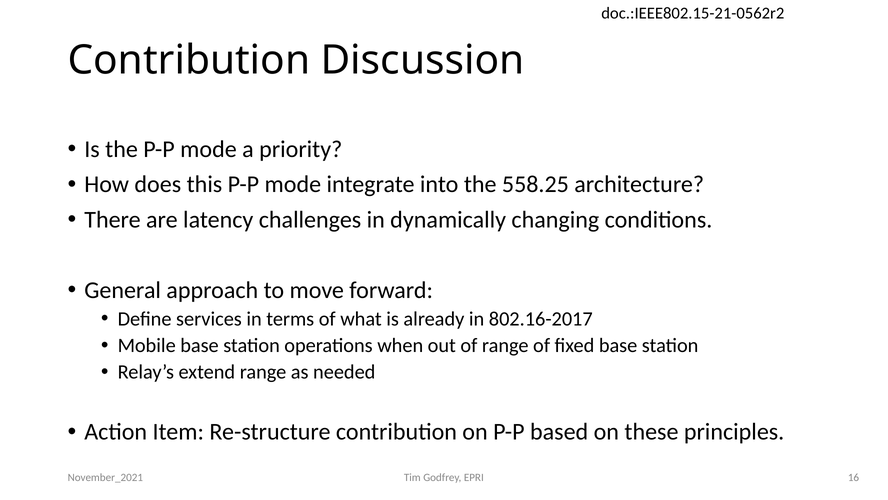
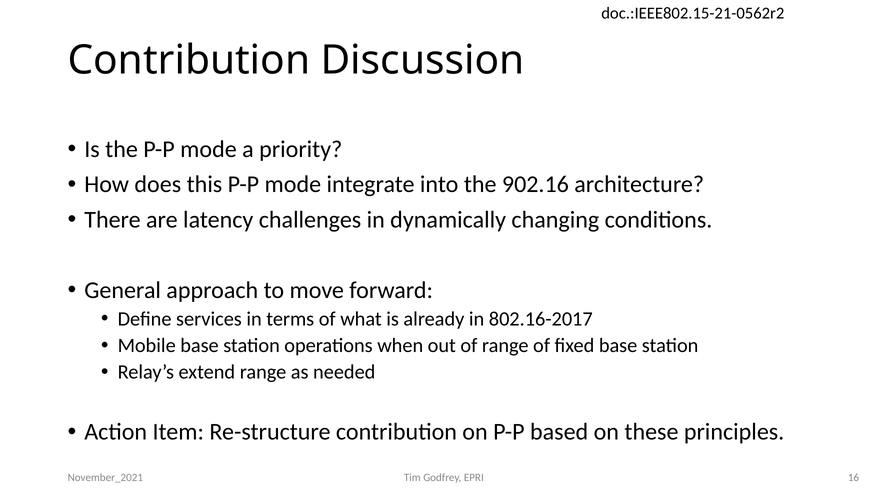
558.25: 558.25 -> 902.16
